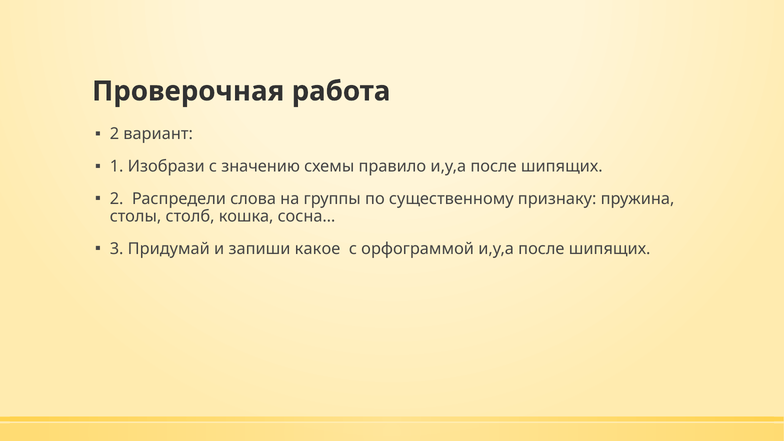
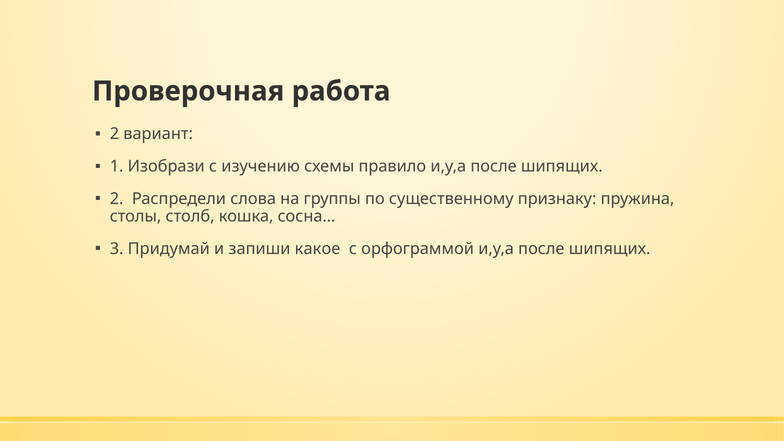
значению: значению -> изучению
